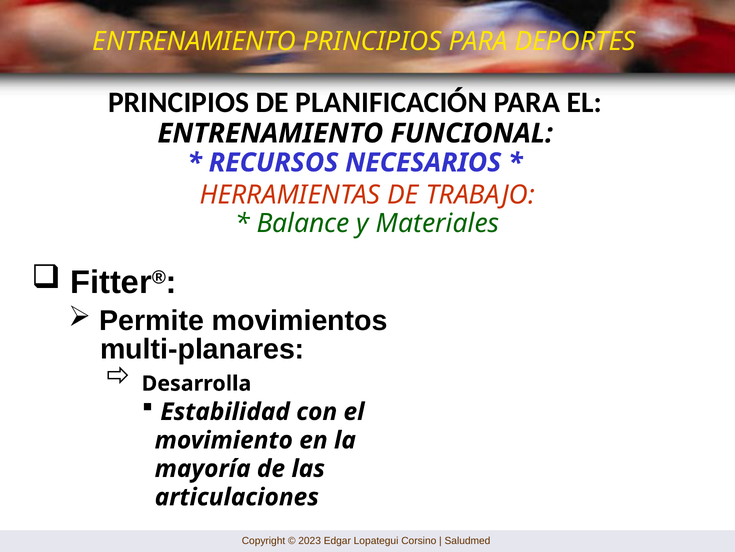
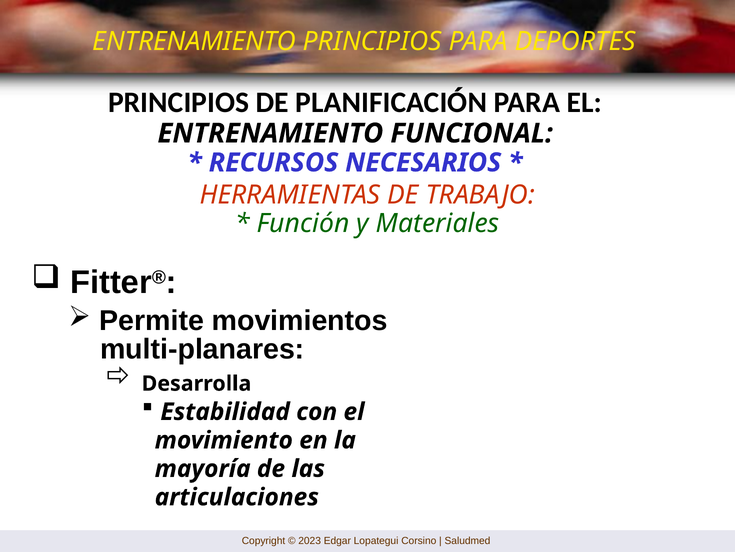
Balance: Balance -> Función
